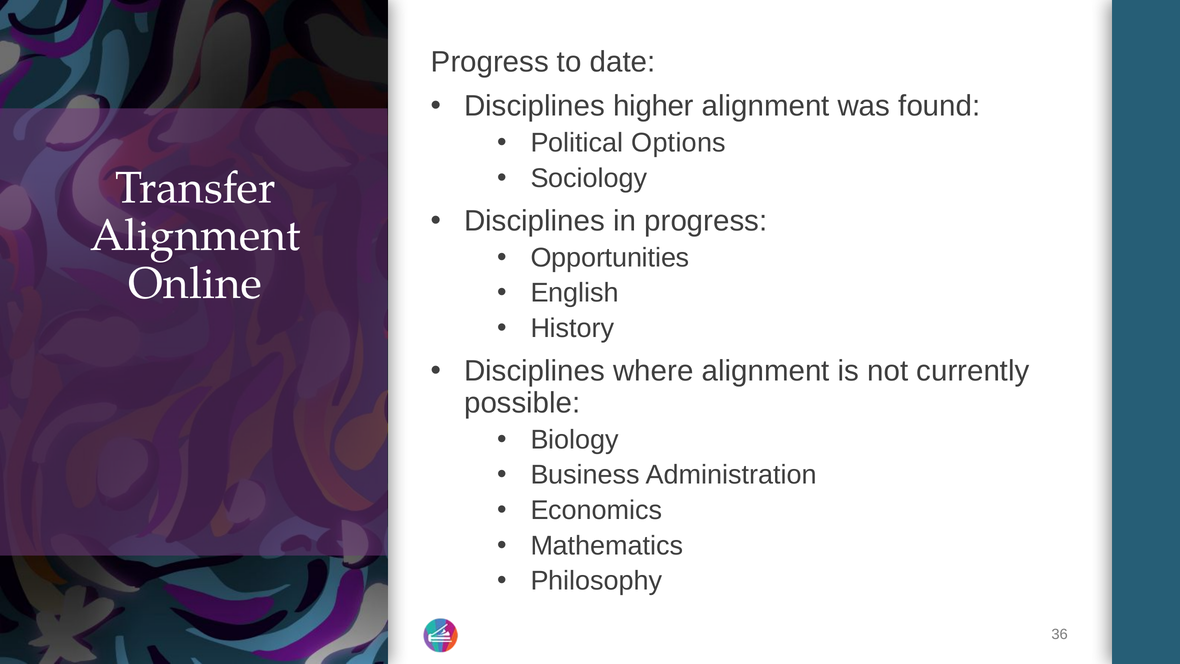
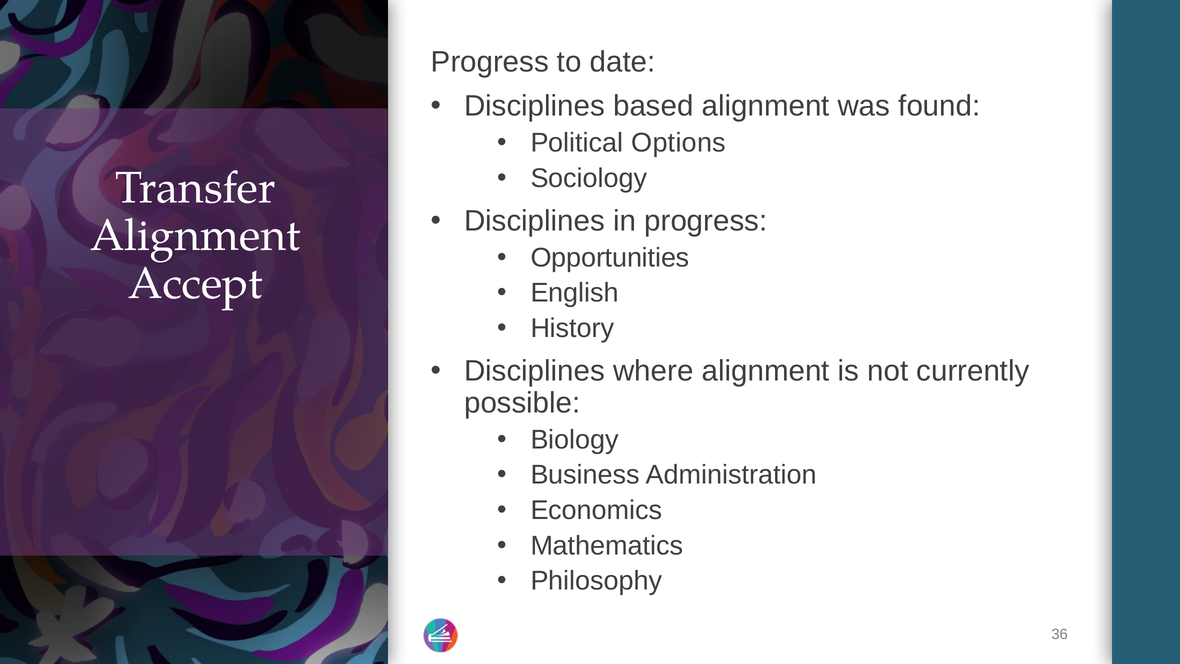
higher: higher -> based
Online: Online -> Accept
